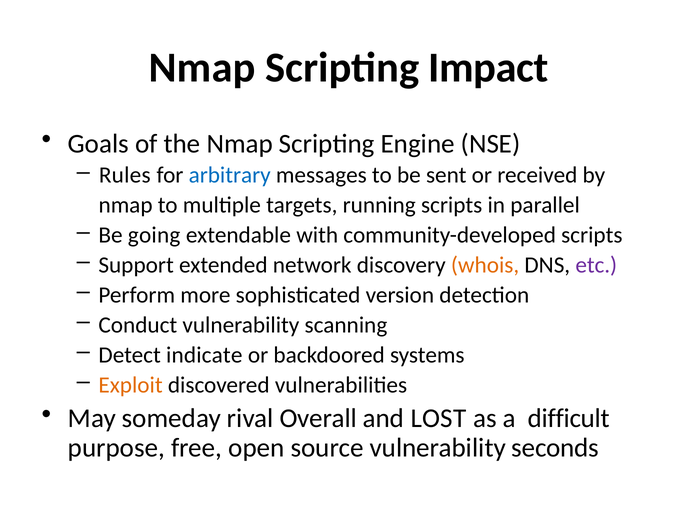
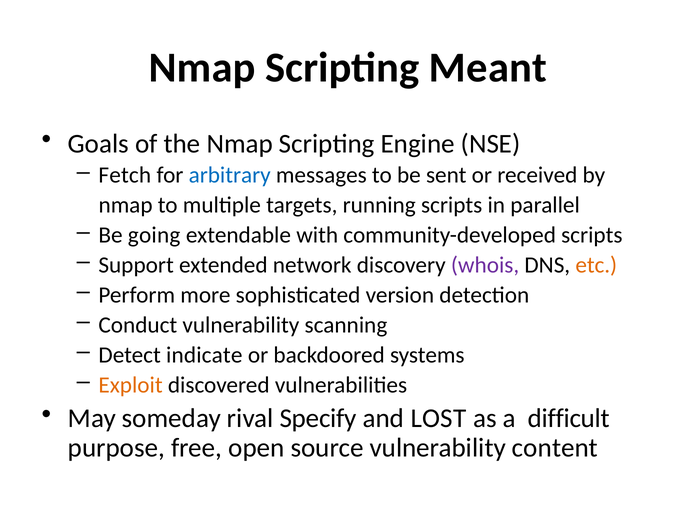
Impact: Impact -> Meant
Rules: Rules -> Fetch
whois colour: orange -> purple
etc colour: purple -> orange
Overall: Overall -> Specify
seconds: seconds -> content
